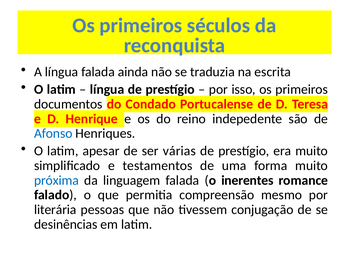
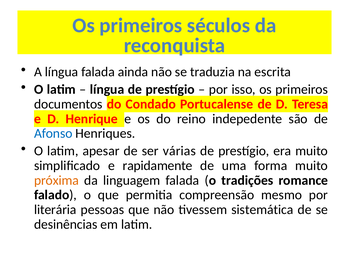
testamentos: testamentos -> rapidamente
próxima colour: blue -> orange
inerentes: inerentes -> tradições
conjugação: conjugação -> sistemática
